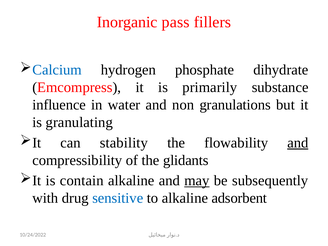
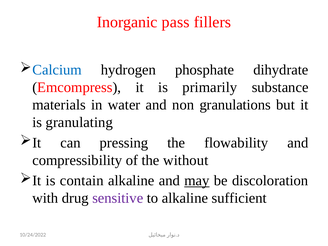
influence: influence -> materials
stability: stability -> pressing
and at (298, 143) underline: present -> none
glidants: glidants -> without
subsequently: subsequently -> discoloration
sensitive colour: blue -> purple
adsorbent: adsorbent -> sufficient
